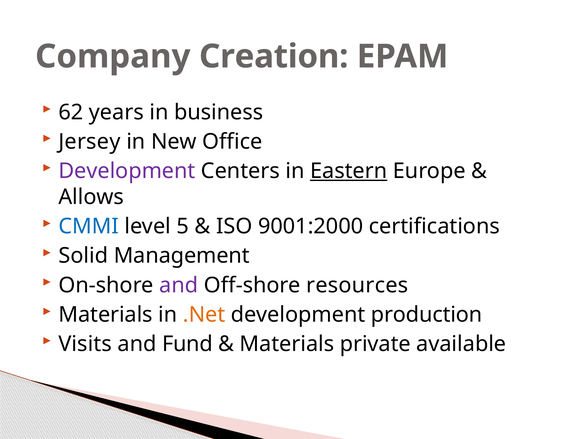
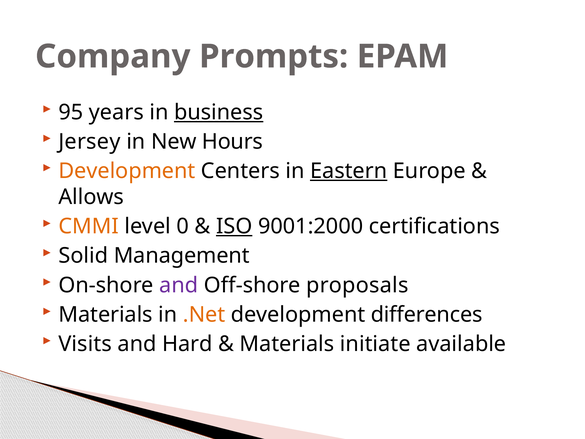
Creation: Creation -> Prompts
62: 62 -> 95
business underline: none -> present
Office: Office -> Hours
Development at (127, 171) colour: purple -> orange
CMMI colour: blue -> orange
5: 5 -> 0
ISO underline: none -> present
resources: resources -> proposals
production: production -> differences
Fund: Fund -> Hard
private: private -> initiate
